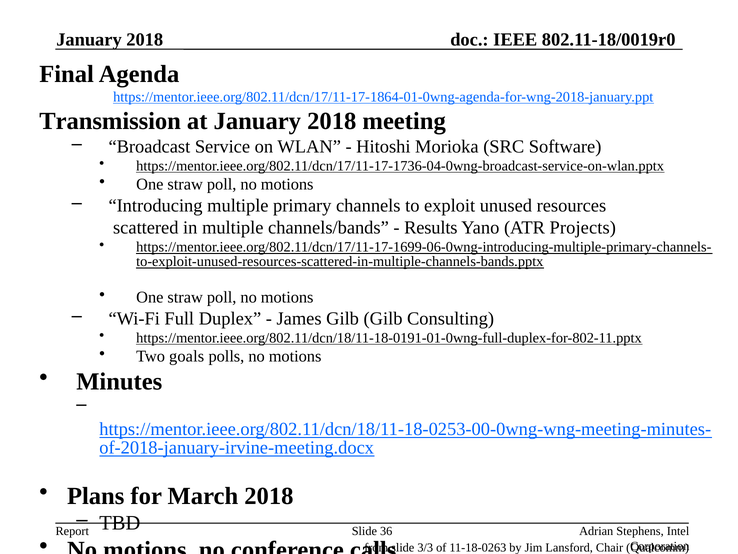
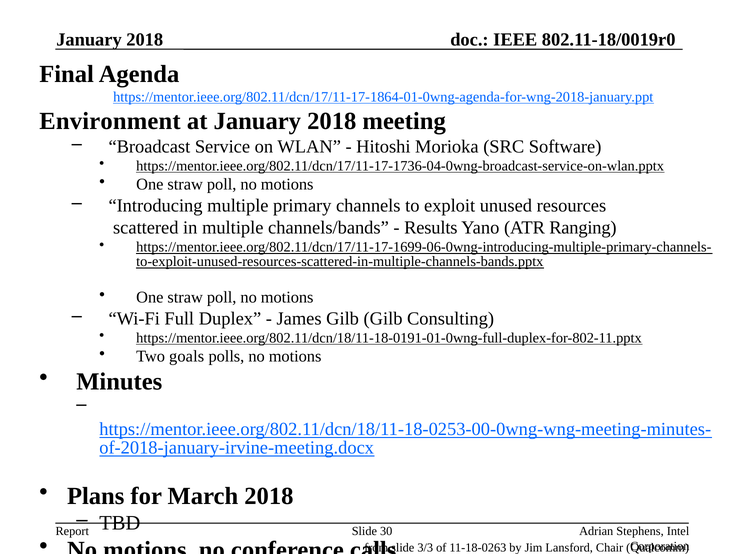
Transmission: Transmission -> Environment
Projects: Projects -> Ranging
36: 36 -> 30
